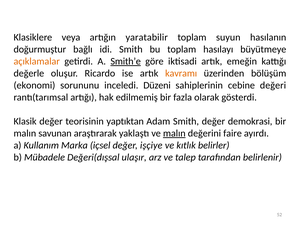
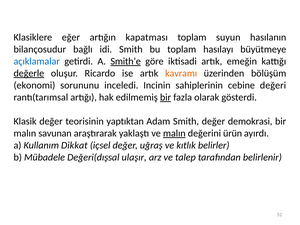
veya: veya -> eğer
yaratabilir: yaratabilir -> kapatması
doğurmuştur: doğurmuştur -> bilançosudur
açıklamalar colour: orange -> blue
değerle underline: none -> present
Düzeni: Düzeni -> Incinin
bir at (166, 97) underline: none -> present
faire: faire -> ürün
Marka: Marka -> Dikkat
işçiye: işçiye -> uğraş
